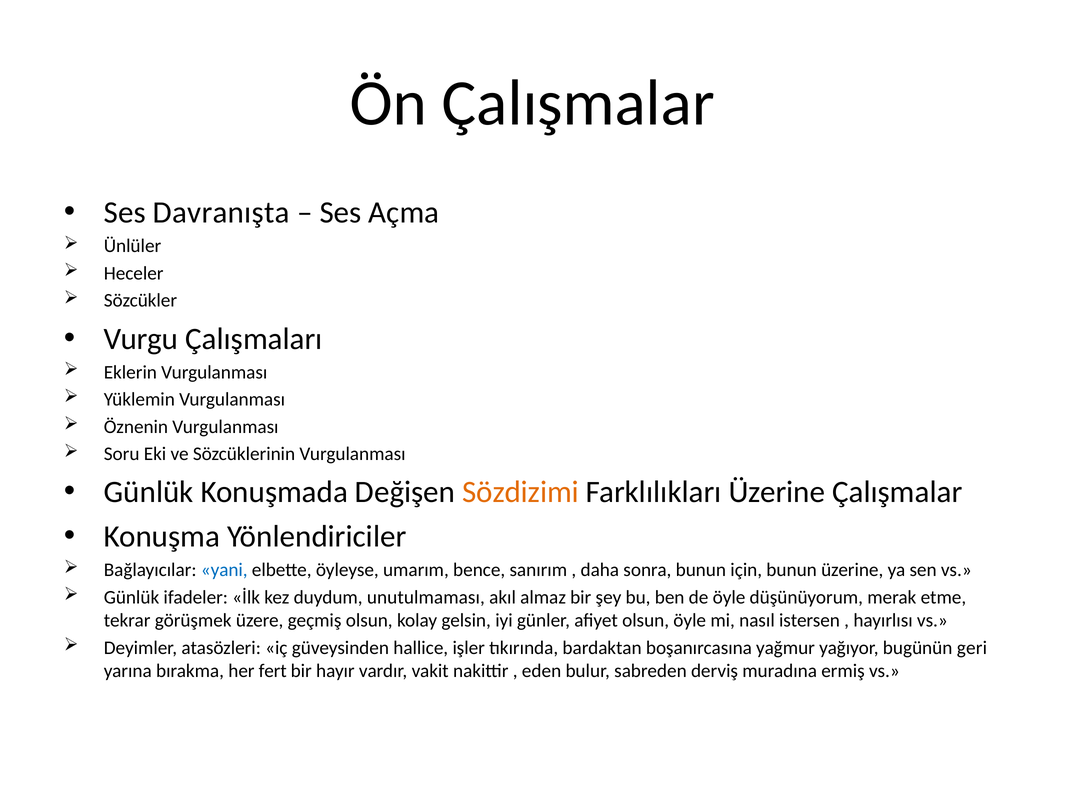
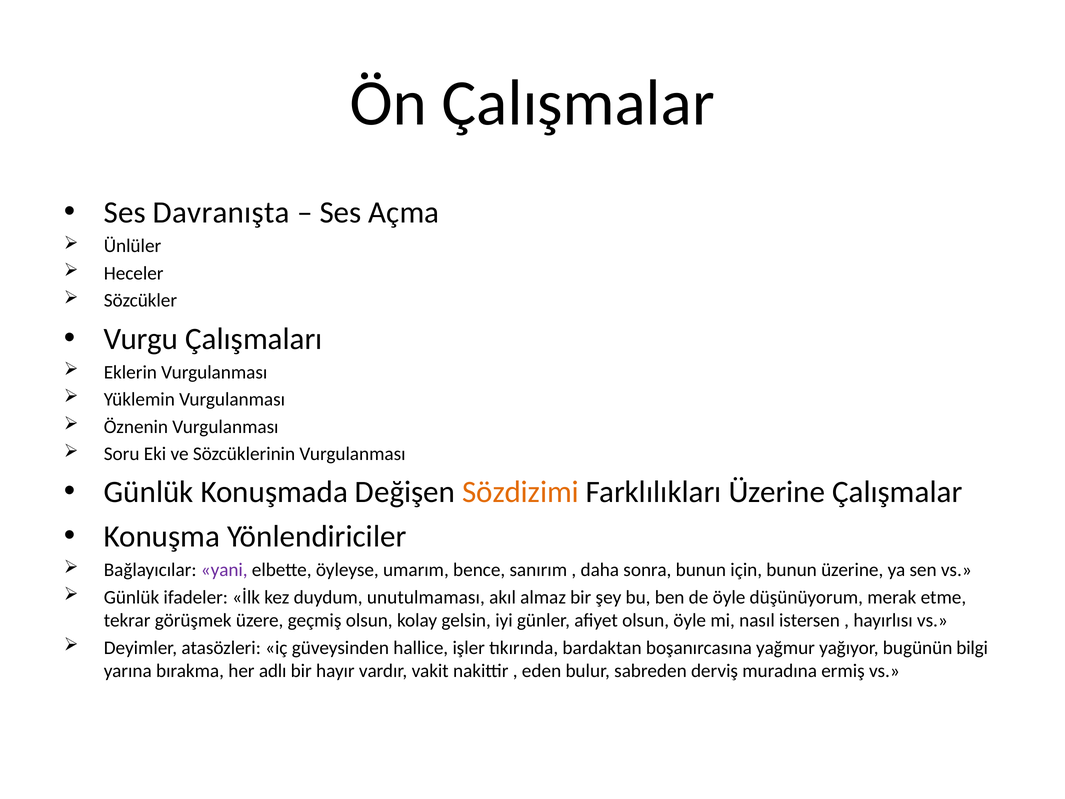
yani colour: blue -> purple
geri: geri -> bilgi
fert: fert -> adlı
